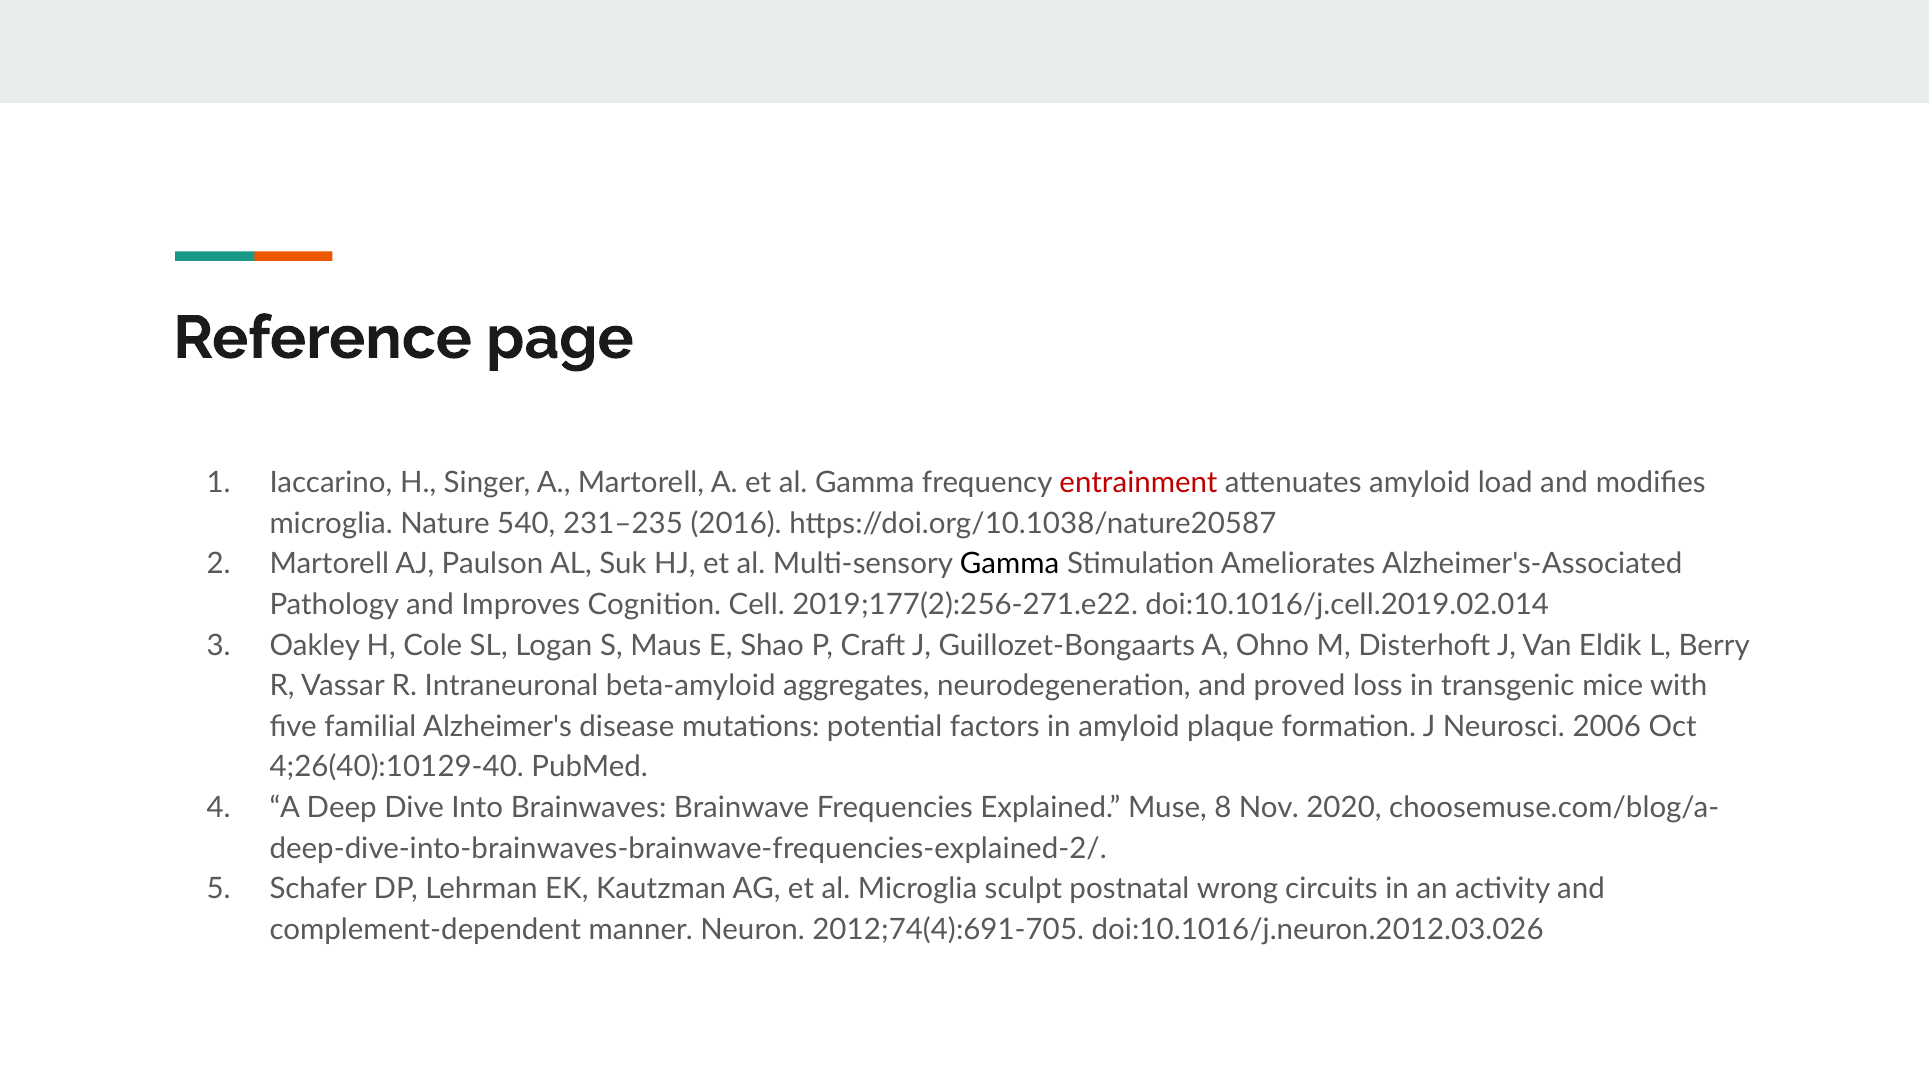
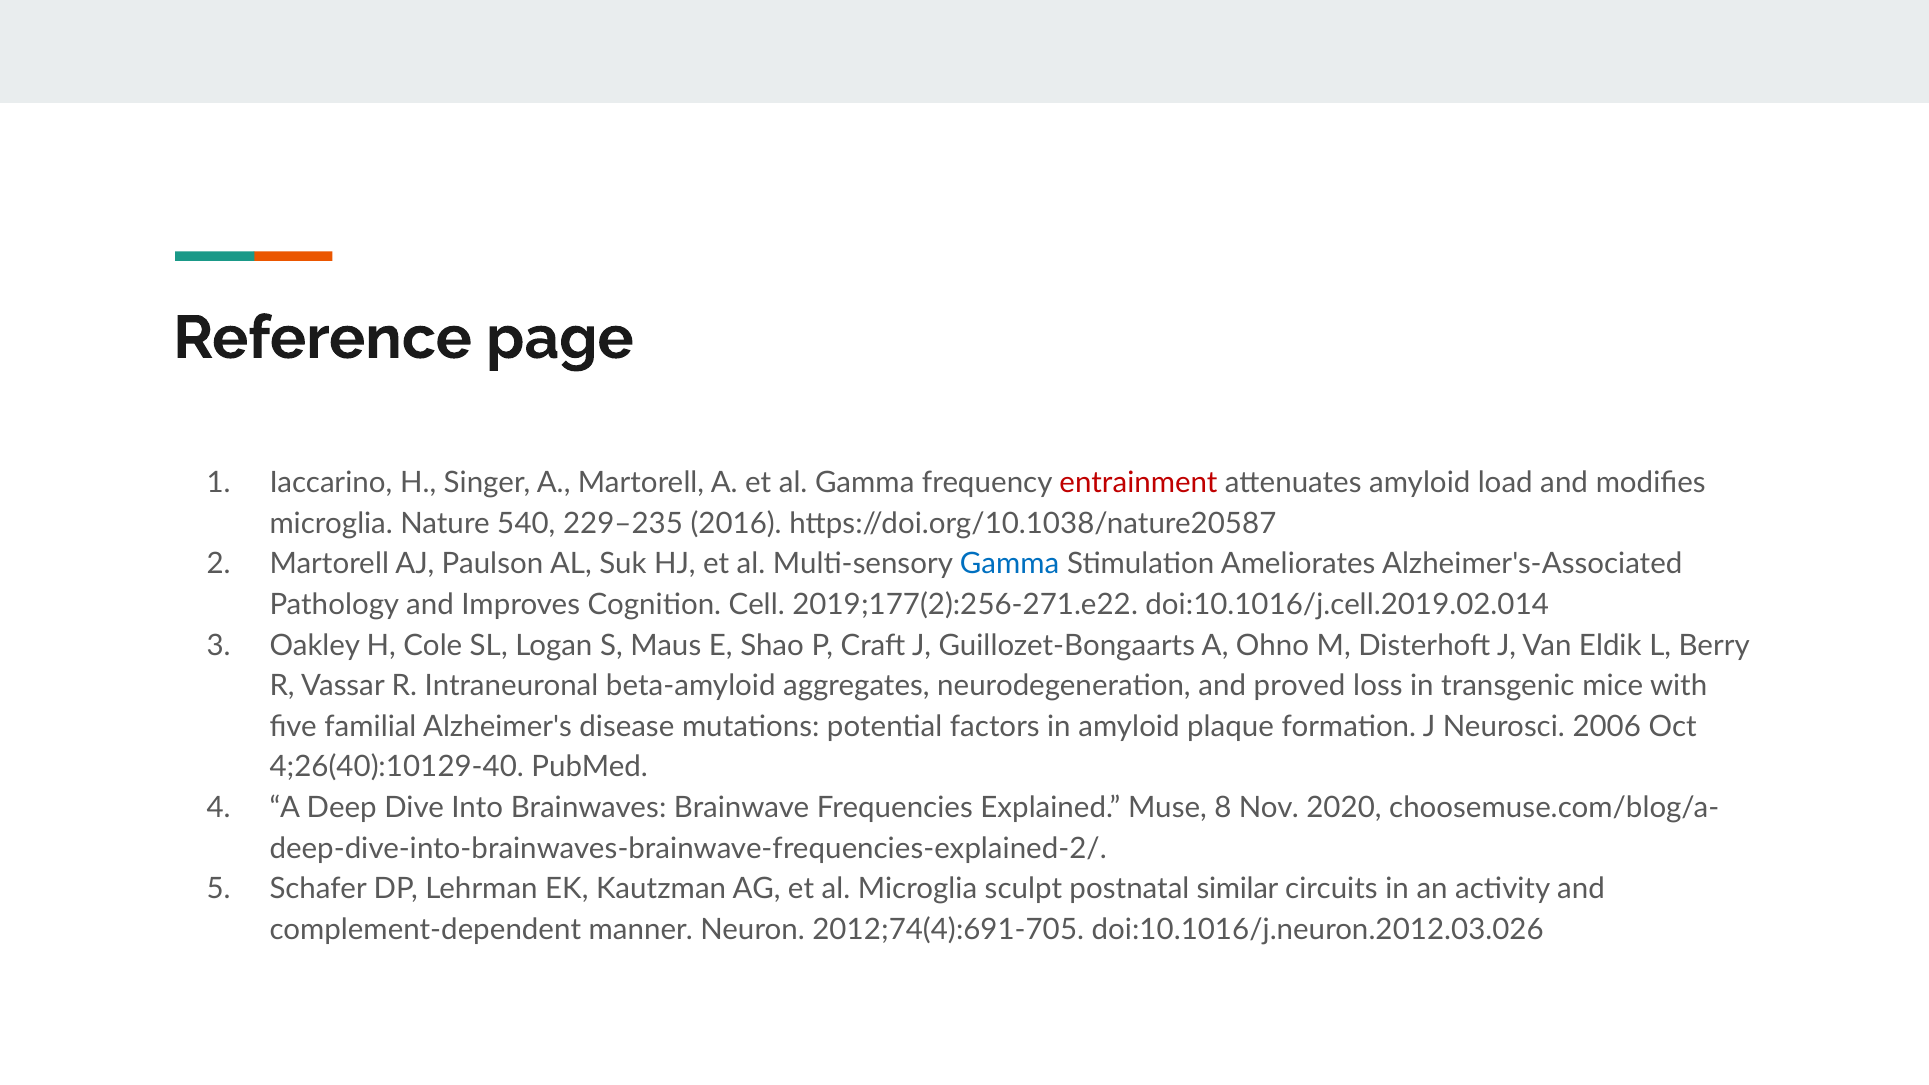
231–235: 231–235 -> 229–235
Gamma at (1009, 564) colour: black -> blue
wrong: wrong -> similar
